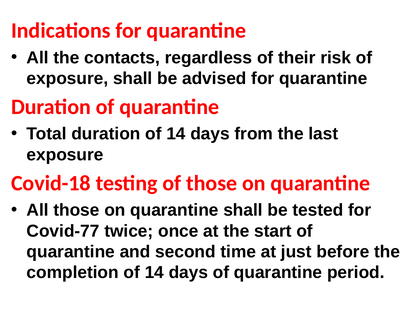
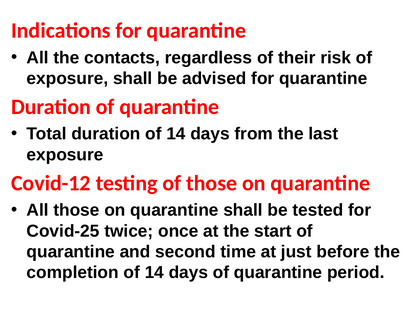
Covid-18: Covid-18 -> Covid-12
Covid-77: Covid-77 -> Covid-25
